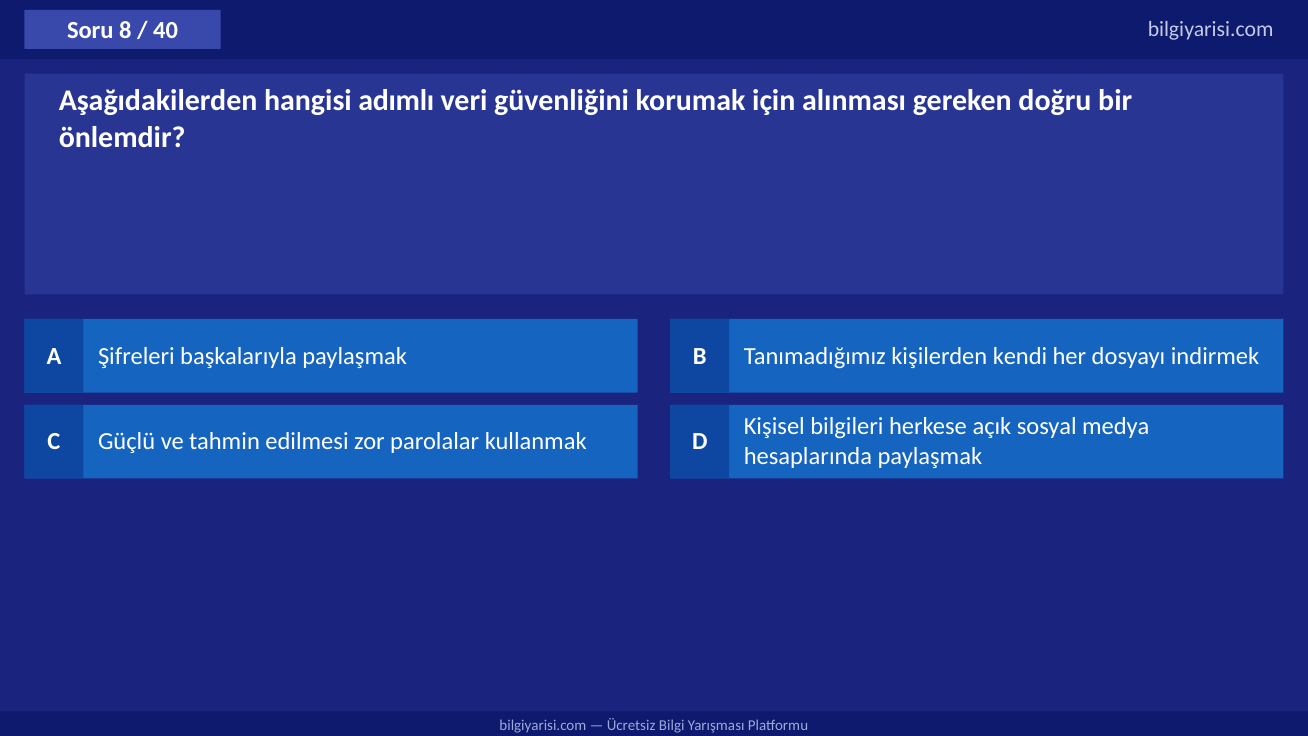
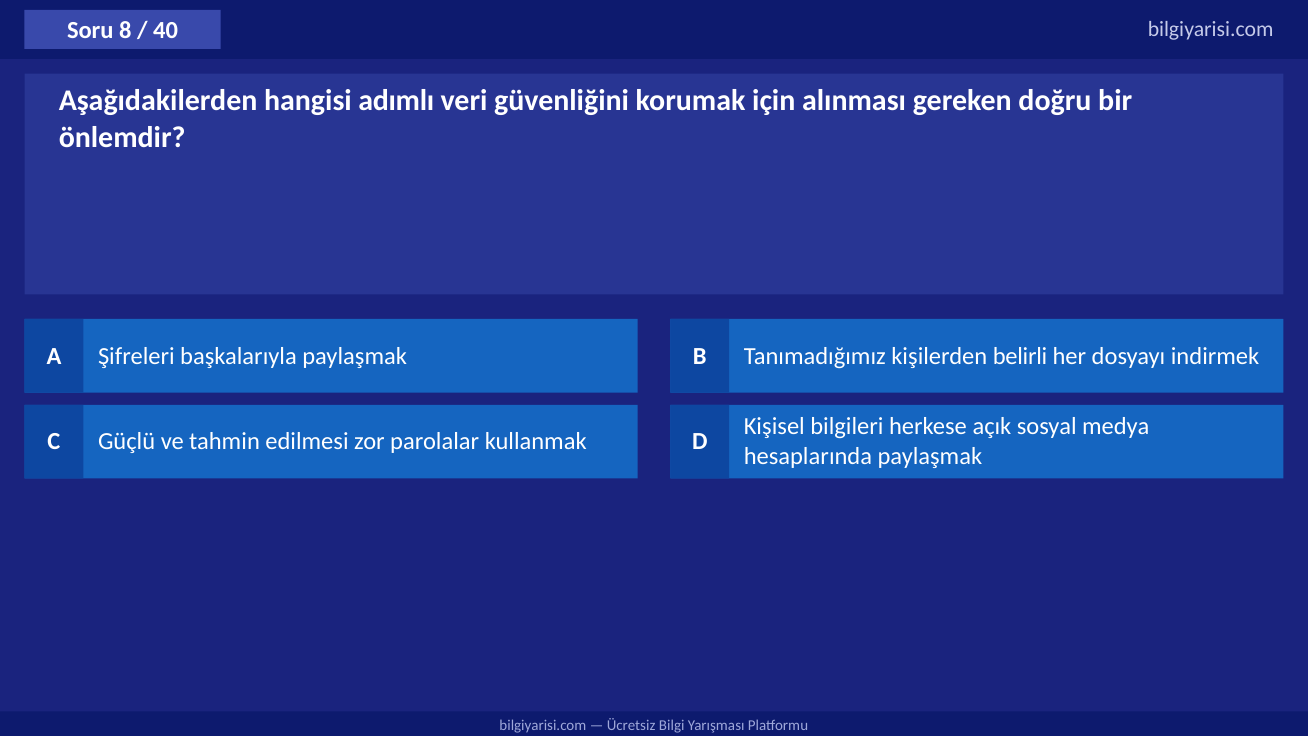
kendi: kendi -> belirli
